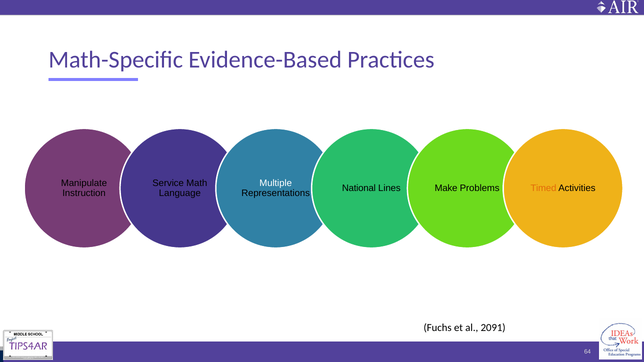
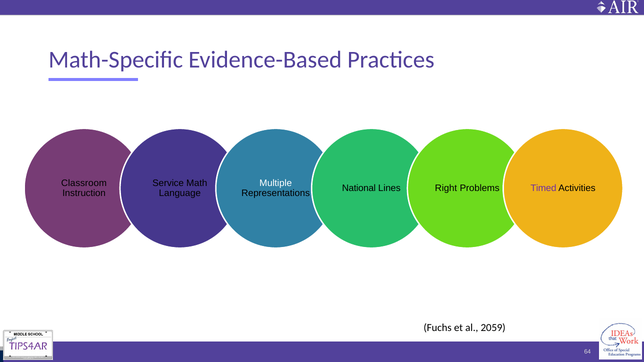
Manipulate: Manipulate -> Classroom
Make: Make -> Right
Timed colour: orange -> purple
2091: 2091 -> 2059
